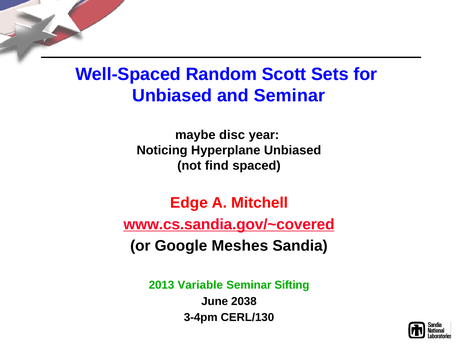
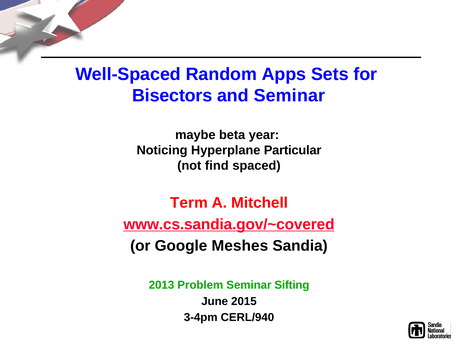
Scott: Scott -> Apps
Unbiased at (172, 95): Unbiased -> Bisectors
disc: disc -> beta
Hyperplane Unbiased: Unbiased -> Particular
Edge: Edge -> Term
Variable: Variable -> Problem
2038: 2038 -> 2015
CERL/130: CERL/130 -> CERL/940
